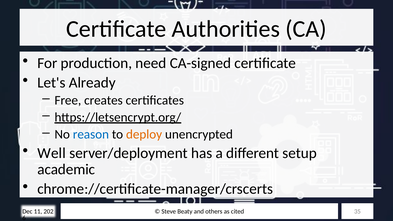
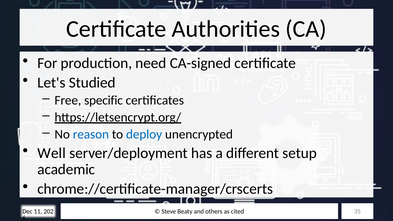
Already: Already -> Studied
creates: creates -> specific
deploy colour: orange -> blue
